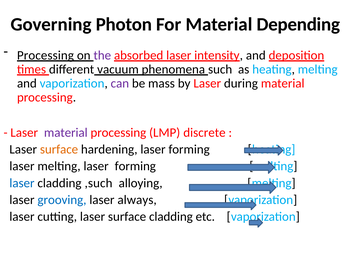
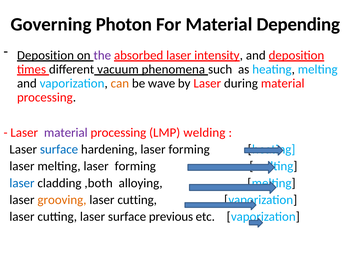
Processing at (45, 55): Processing -> Deposition
can colour: purple -> orange
mass: mass -> wave
discrete: discrete -> welding
surface at (59, 149) colour: orange -> blue
,such: ,such -> ,both
grooving colour: blue -> orange
always at (137, 199): always -> cutting
surface cladding: cladding -> previous
